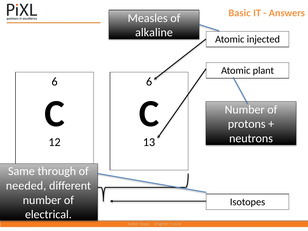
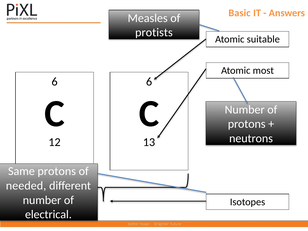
alkaline: alkaline -> protists
injected: injected -> suitable
plant: plant -> most
Same through: through -> protons
